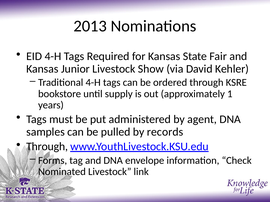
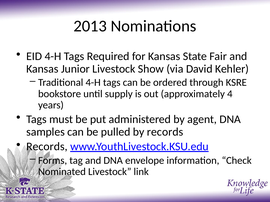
1: 1 -> 4
Through at (47, 147): Through -> Records
